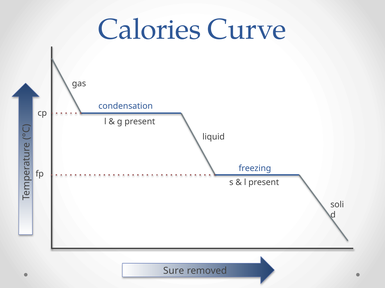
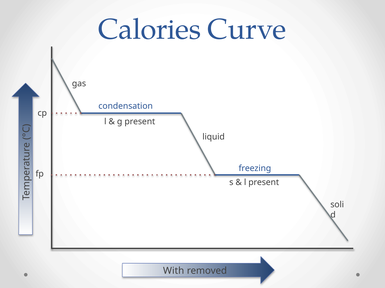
Sure: Sure -> With
